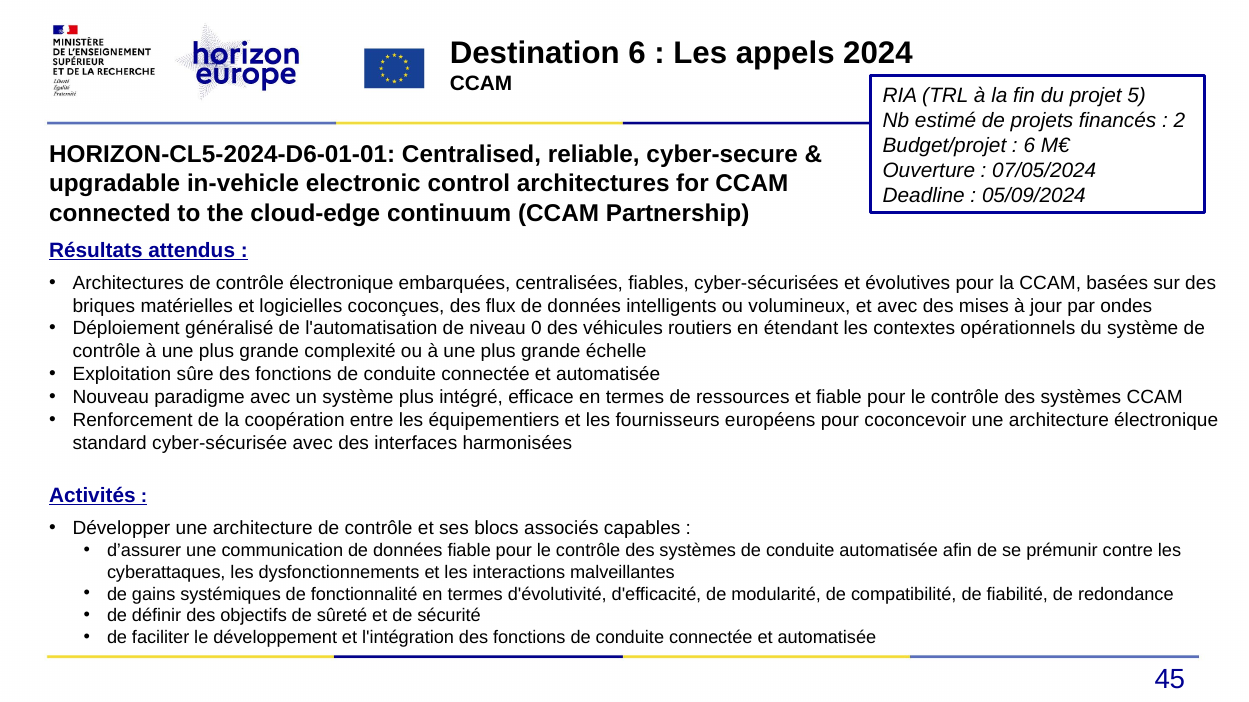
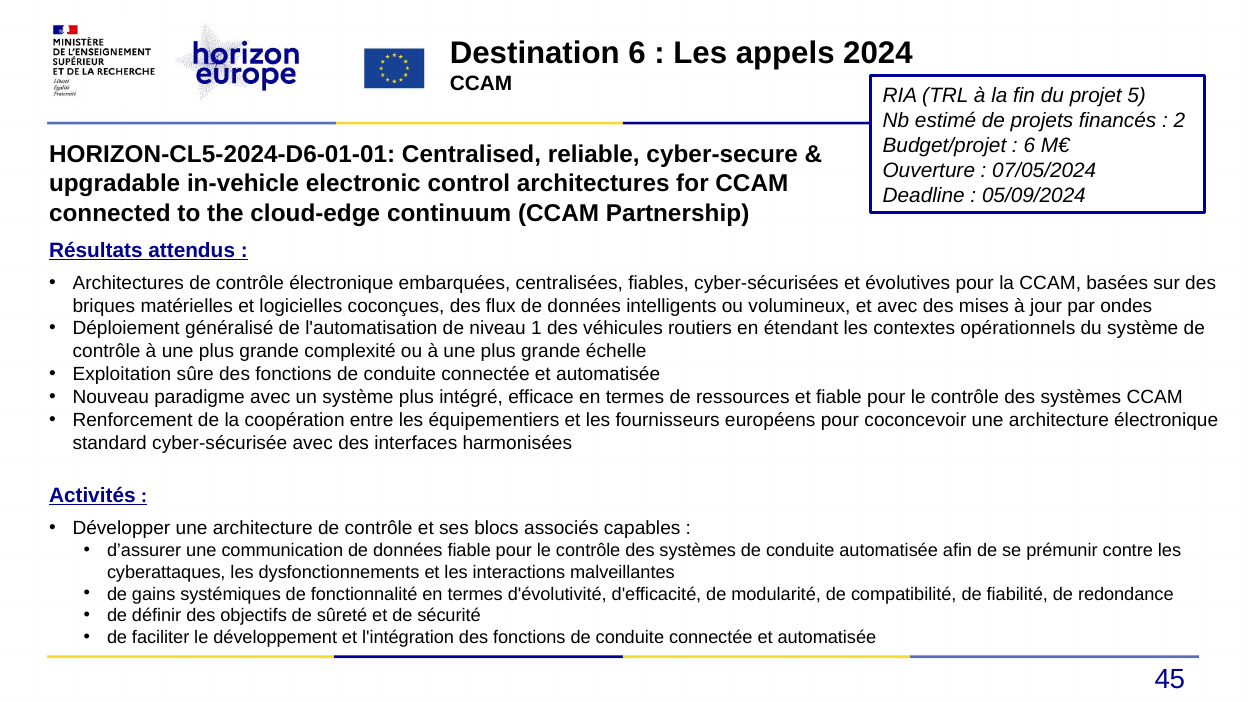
0: 0 -> 1
